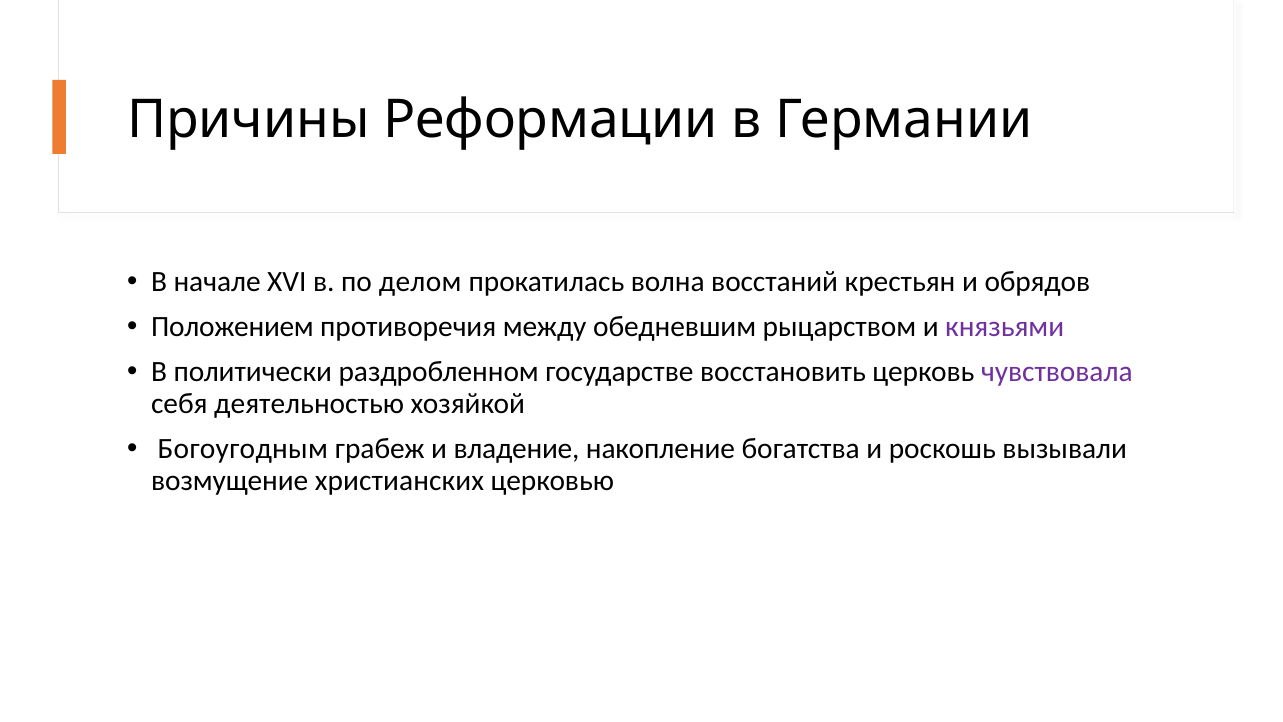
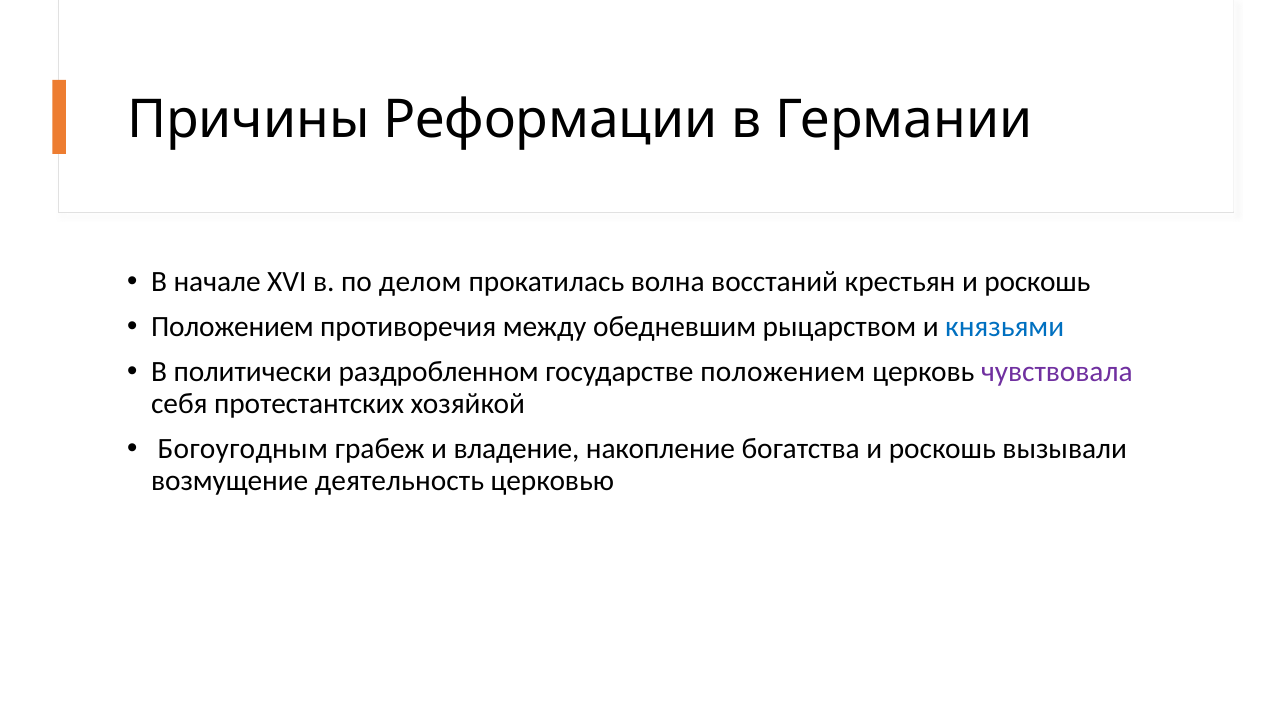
крестьян и обрядов: обрядов -> роскошь
князьями colour: purple -> blue
государстве восстановить: восстановить -> положением
деятельностью: деятельностью -> протестантских
христианских: христианских -> деятельность
